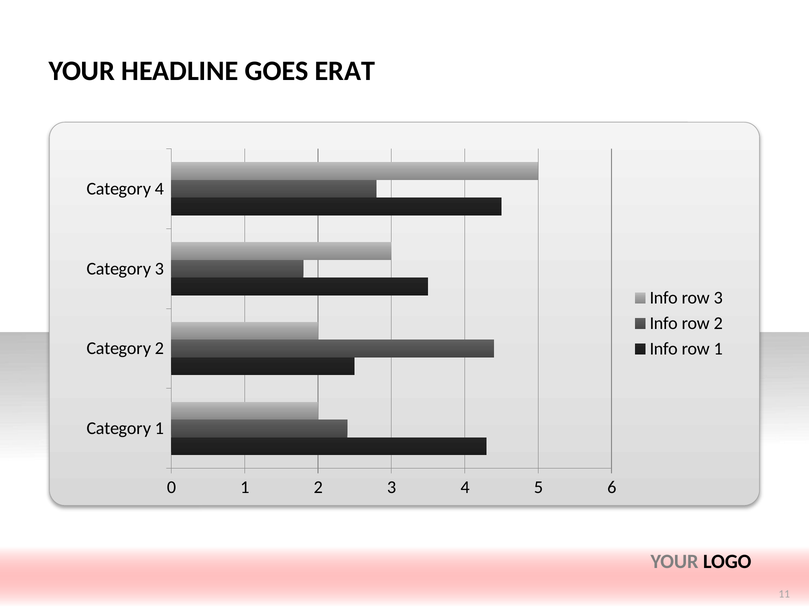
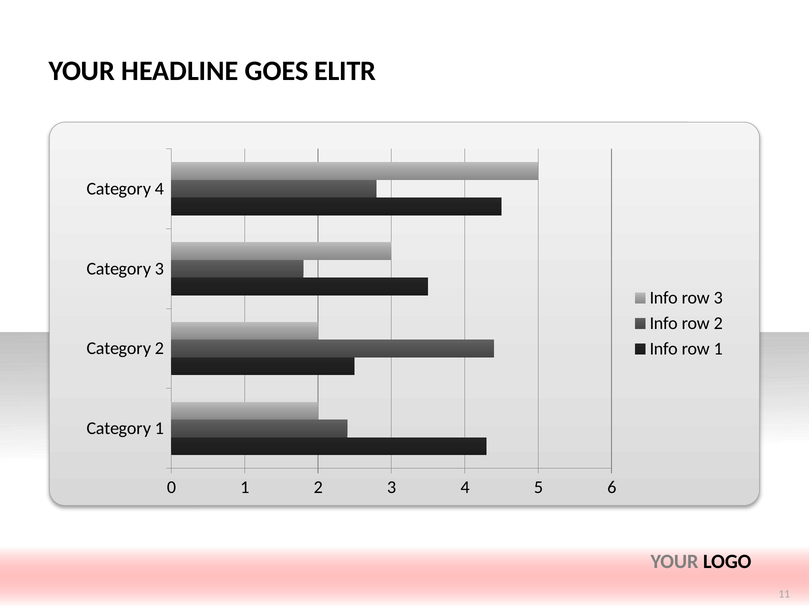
ERAT: ERAT -> ELITR
